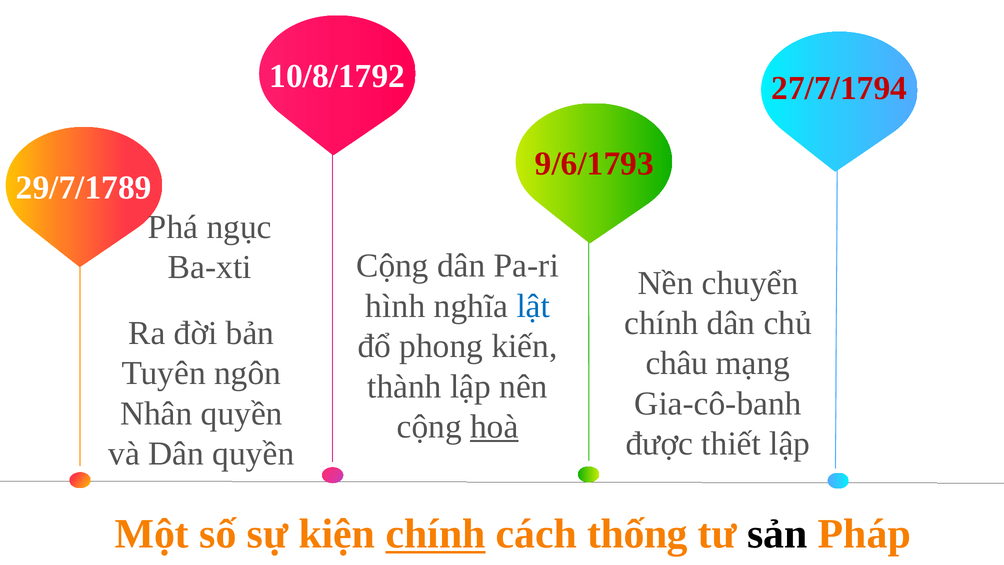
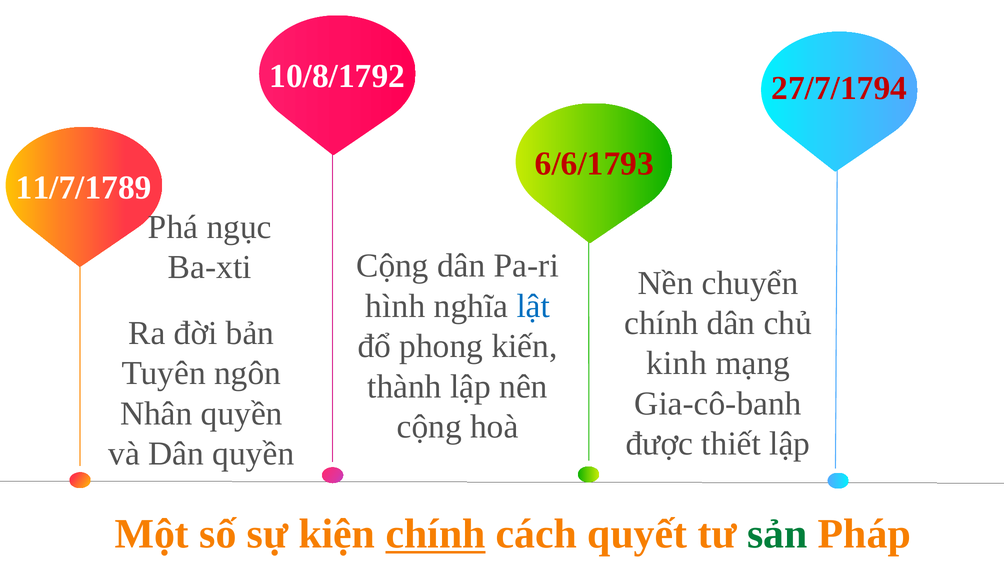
9/6/1793: 9/6/1793 -> 6/6/1793
29/7/1789: 29/7/1789 -> 11/7/1789
châu: châu -> kinh
hoà underline: present -> none
thống: thống -> quyết
sản colour: black -> green
